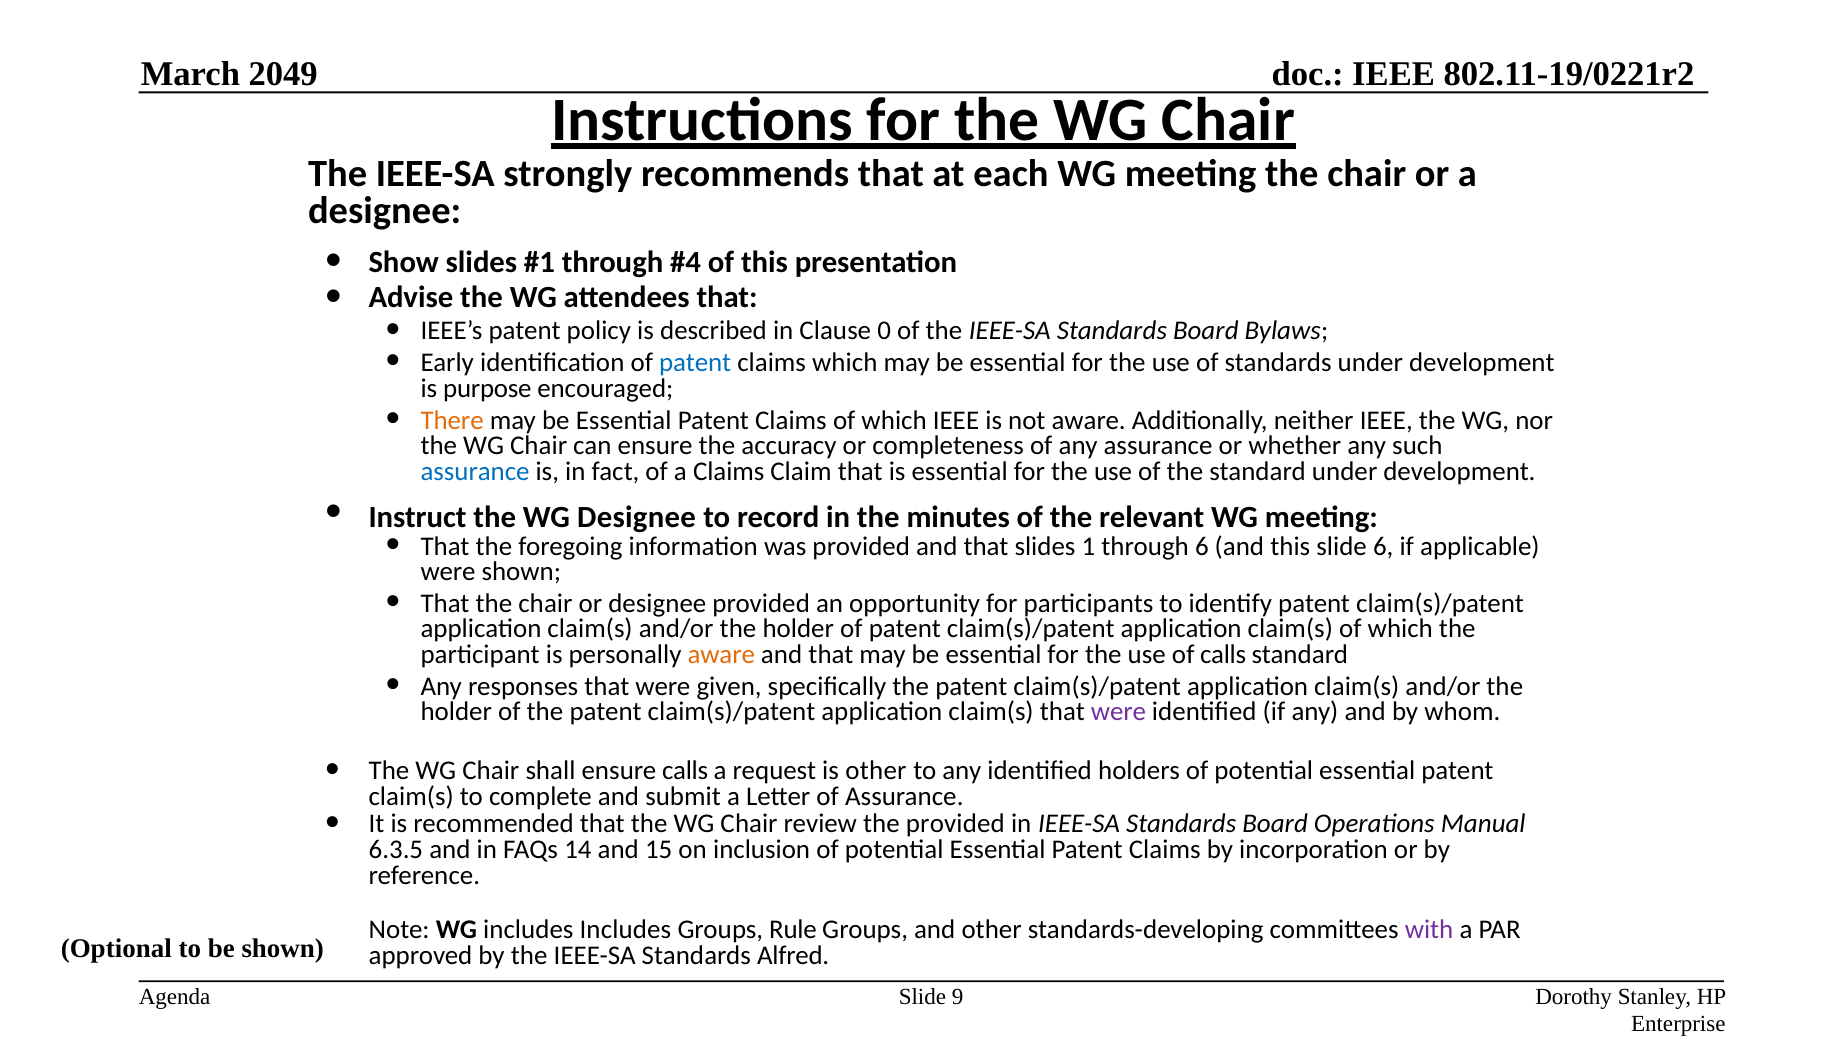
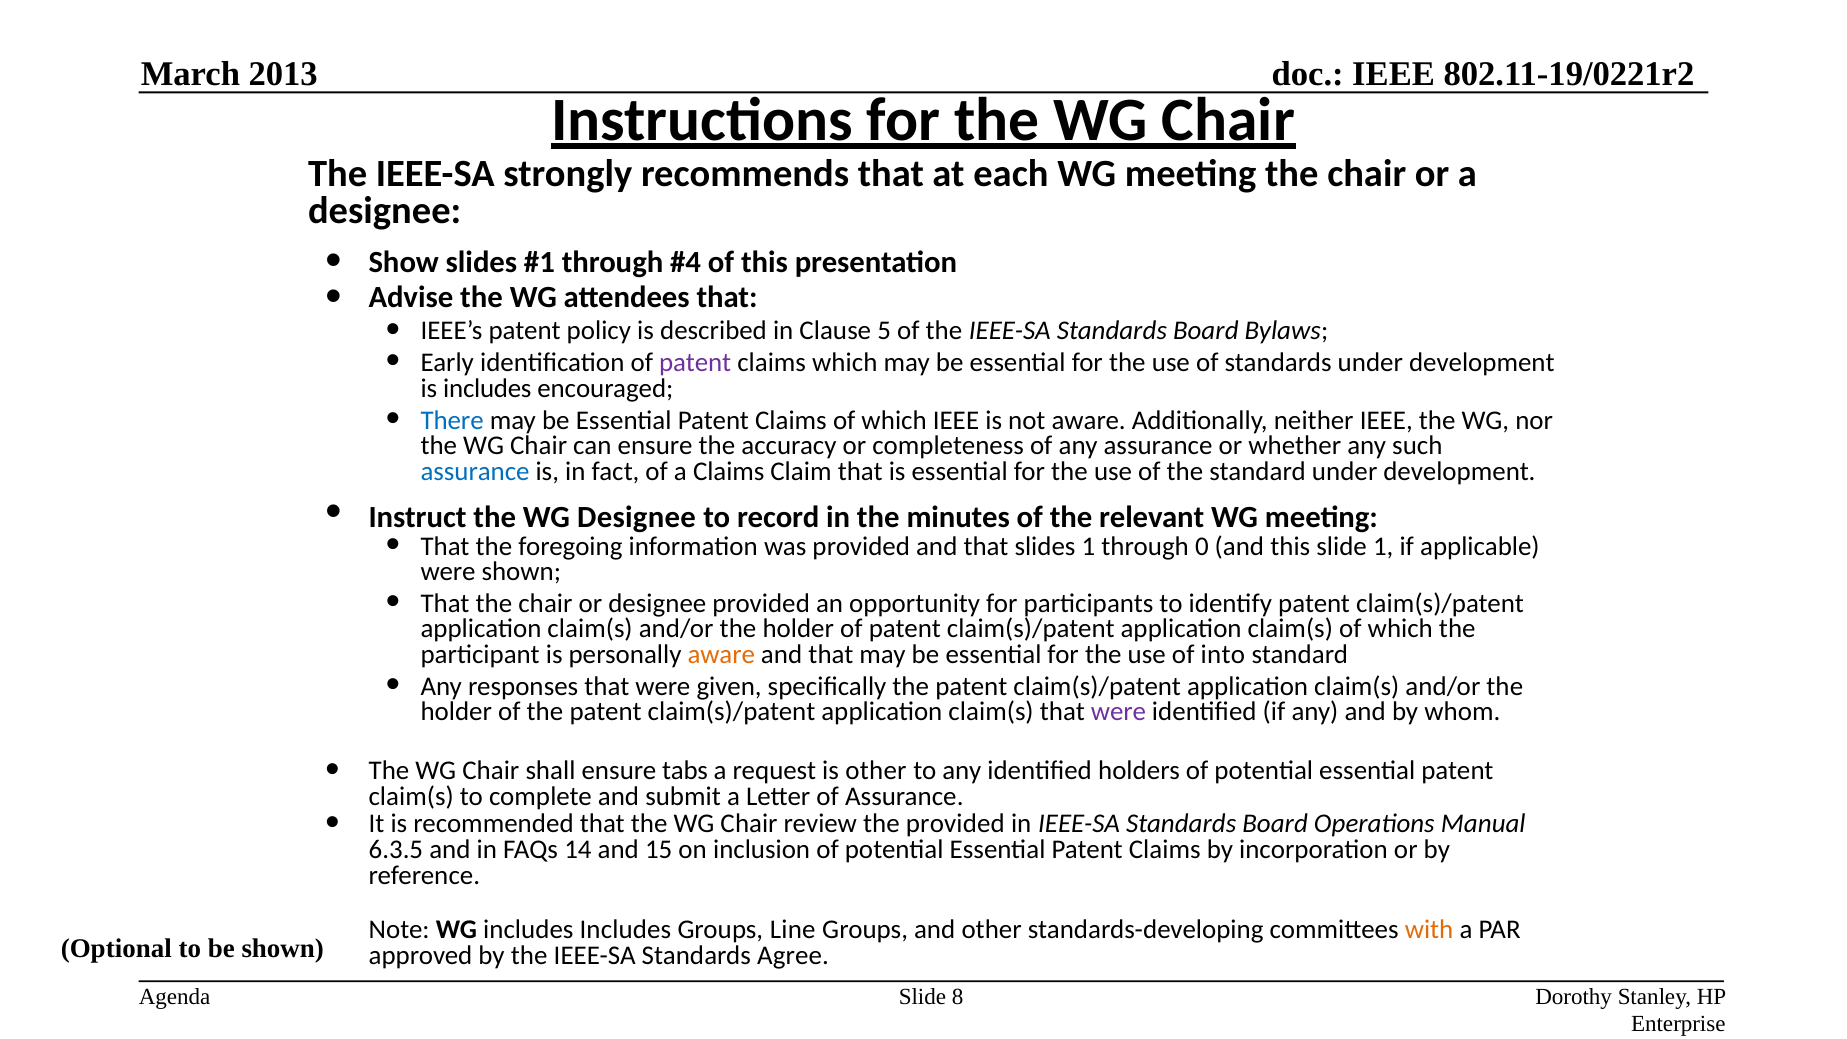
2049: 2049 -> 2013
0: 0 -> 5
patent at (695, 362) colour: blue -> purple
is purpose: purpose -> includes
There colour: orange -> blue
through 6: 6 -> 0
slide 6: 6 -> 1
of calls: calls -> into
ensure calls: calls -> tabs
Rule: Rule -> Line
with colour: purple -> orange
Alfred: Alfred -> Agree
9: 9 -> 8
